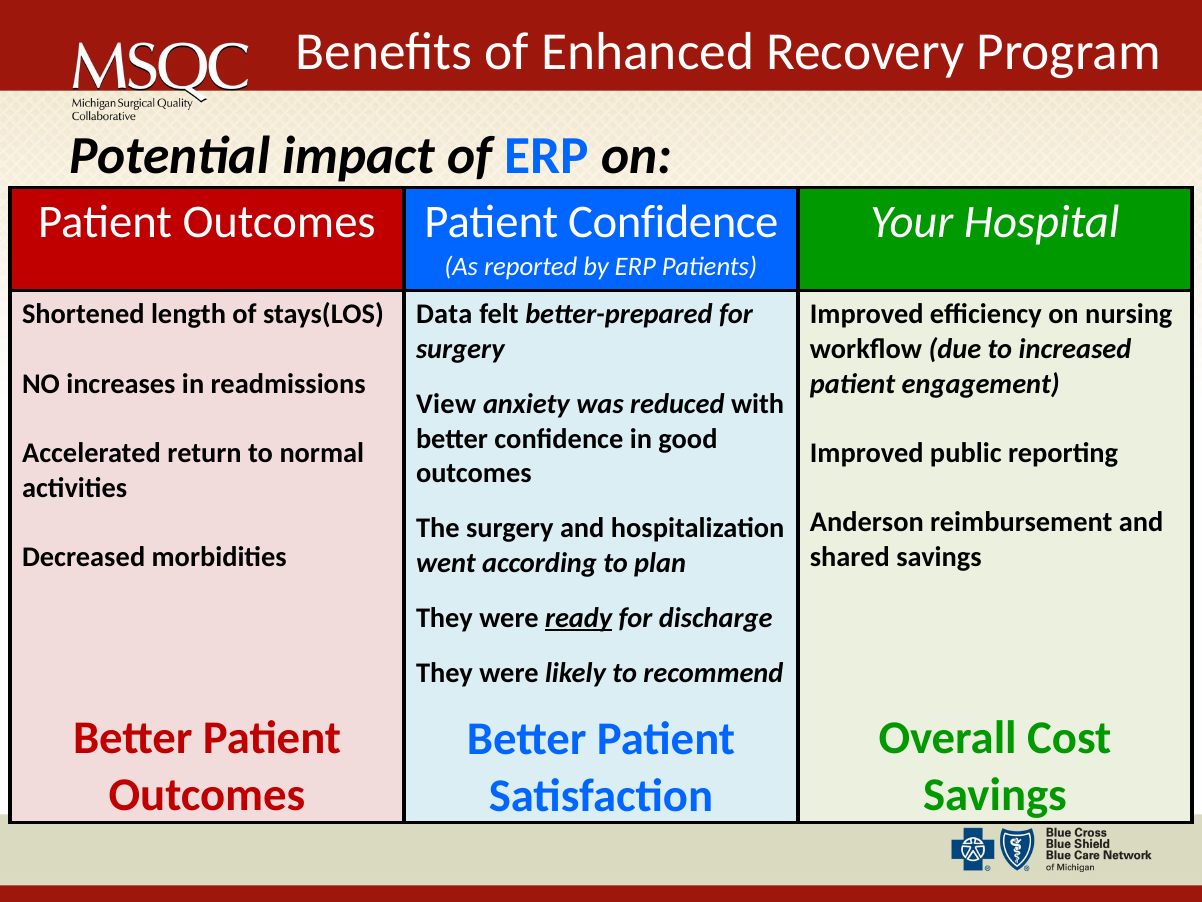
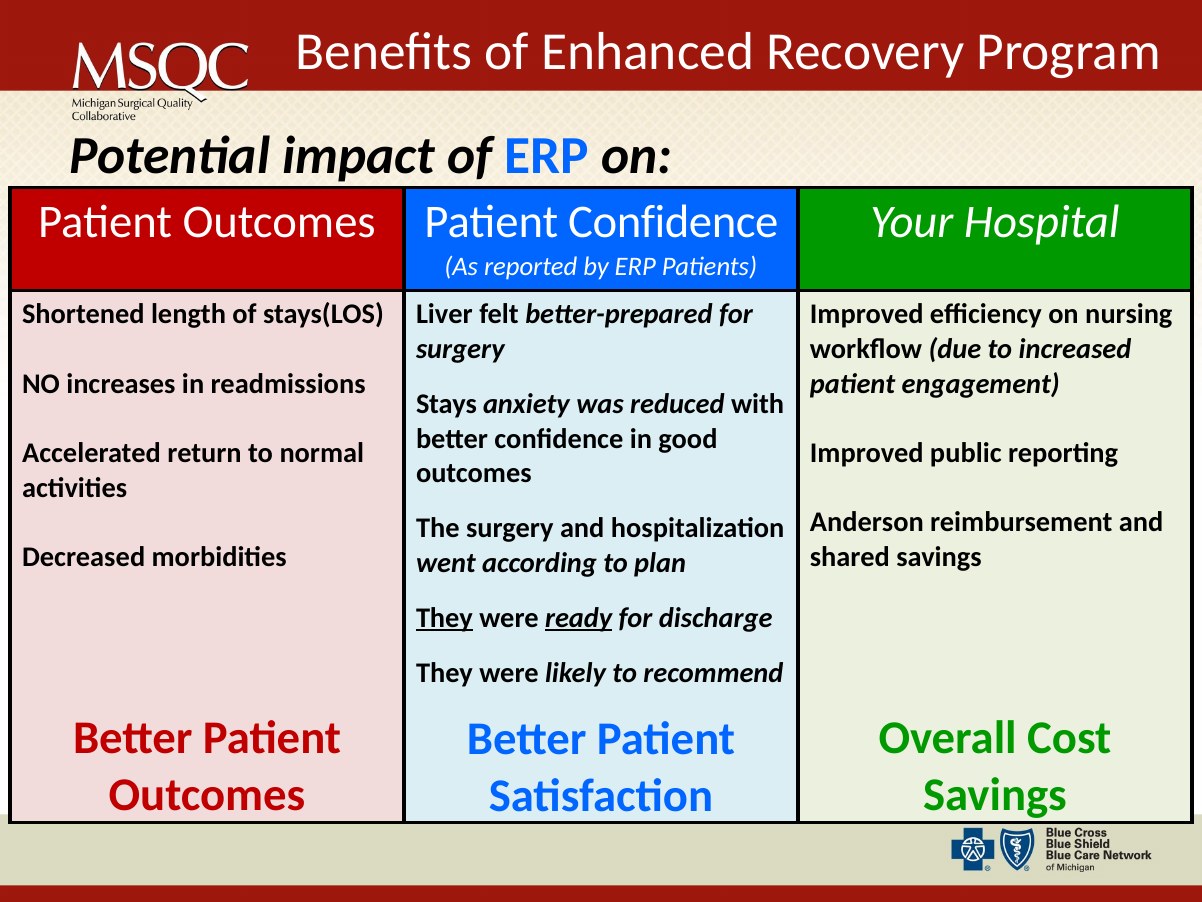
Data: Data -> Liver
View: View -> Stays
They at (444, 618) underline: none -> present
